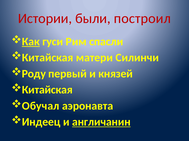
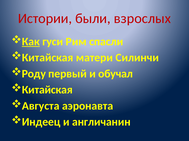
построил: построил -> взрослых
князей: князей -> обучал
Обучал: Обучал -> Августа
англичанин underline: present -> none
